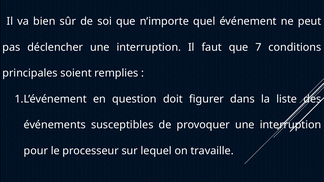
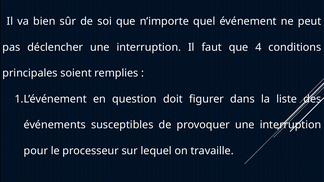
7: 7 -> 4
